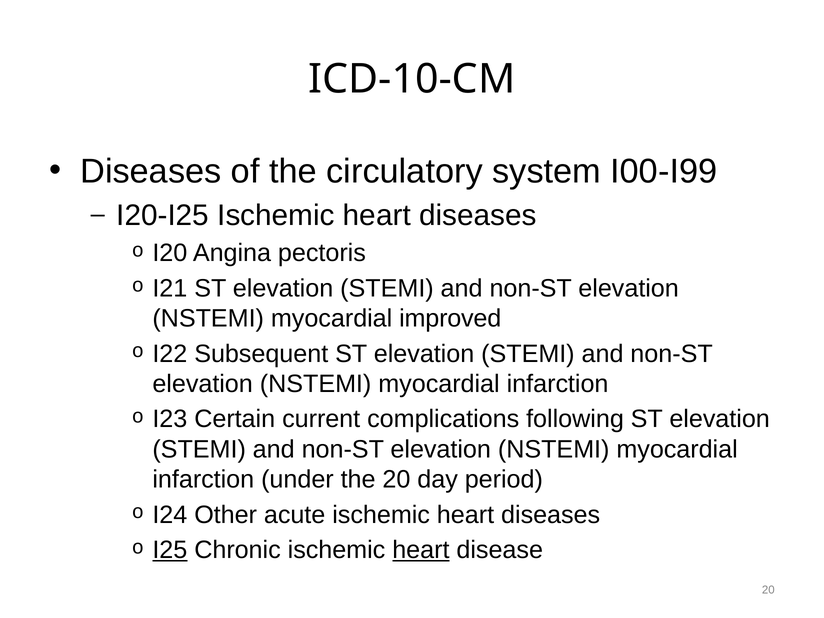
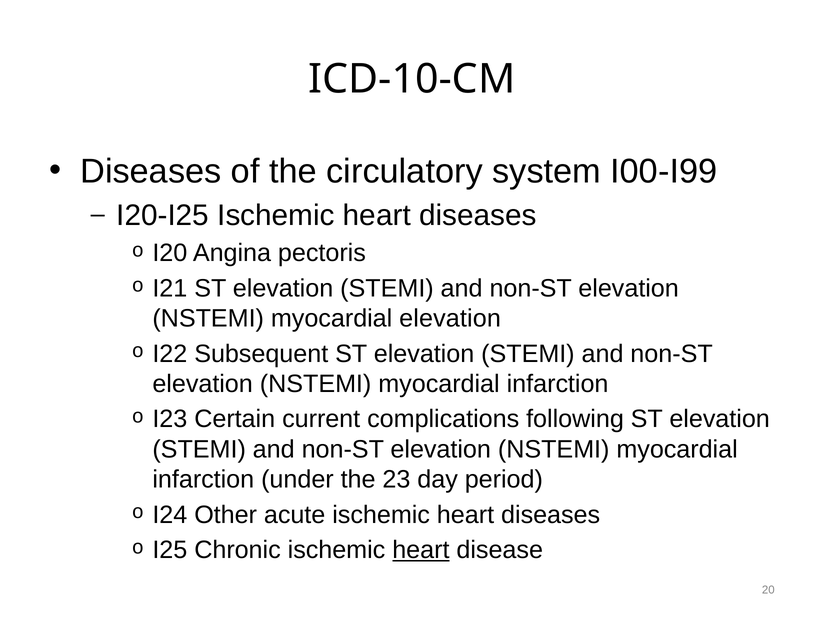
myocardial improved: improved -> elevation
the 20: 20 -> 23
I25 underline: present -> none
